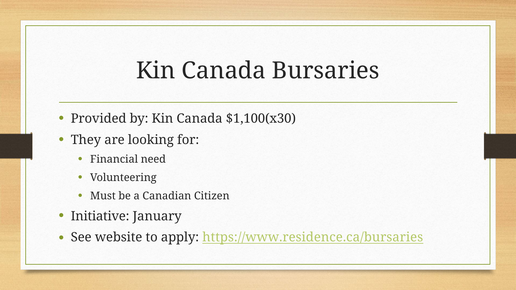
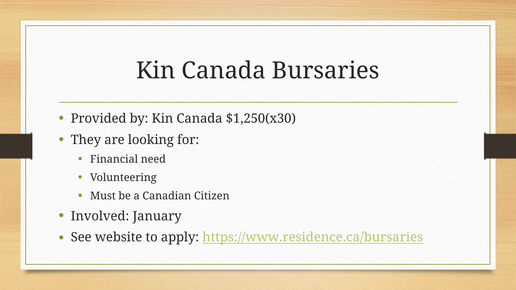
$1,100(x30: $1,100(x30 -> $1,250(x30
Initiative: Initiative -> Involved
